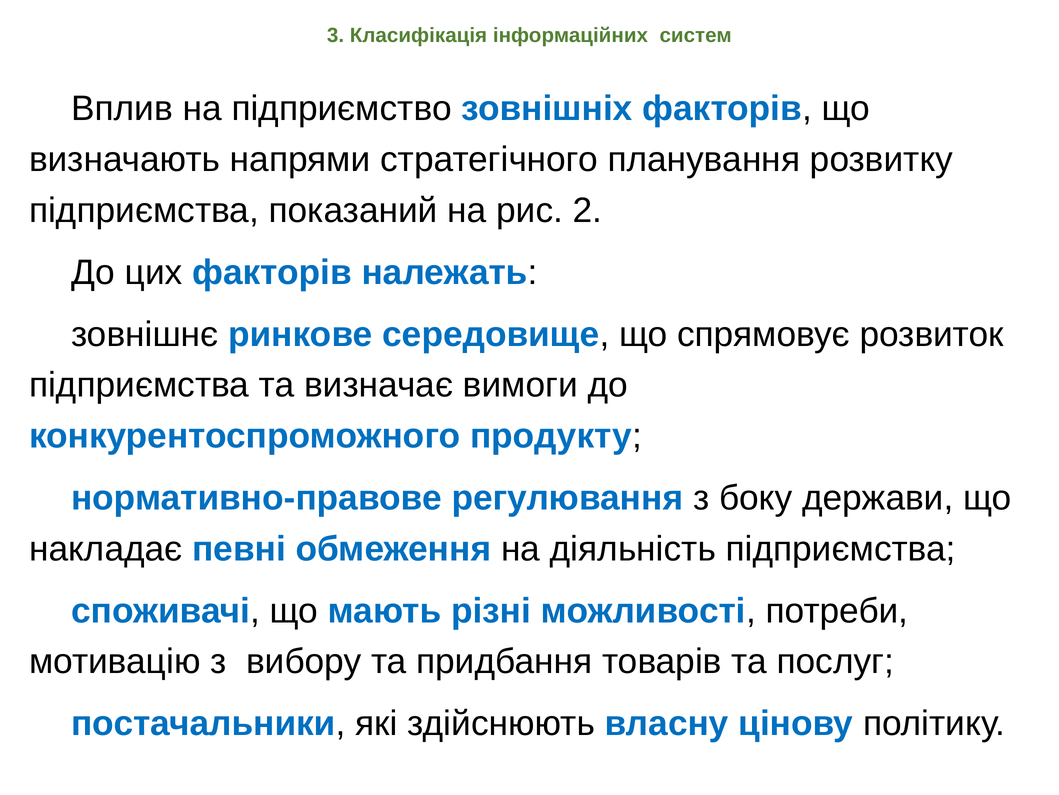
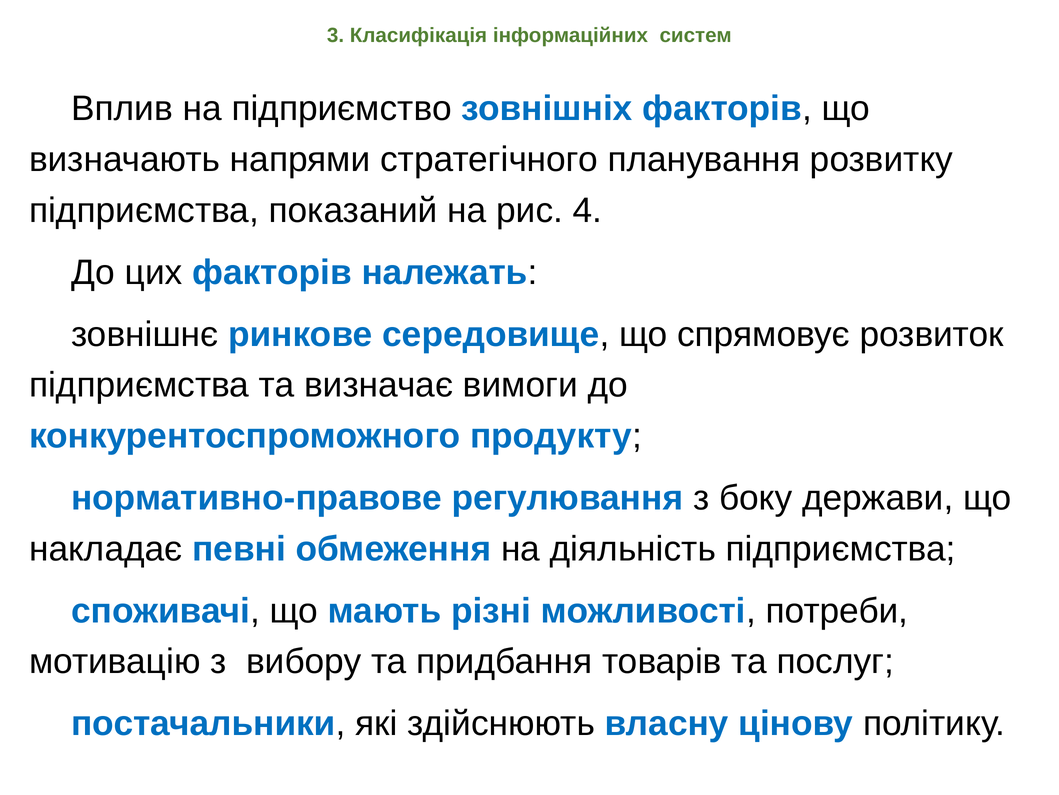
2: 2 -> 4
